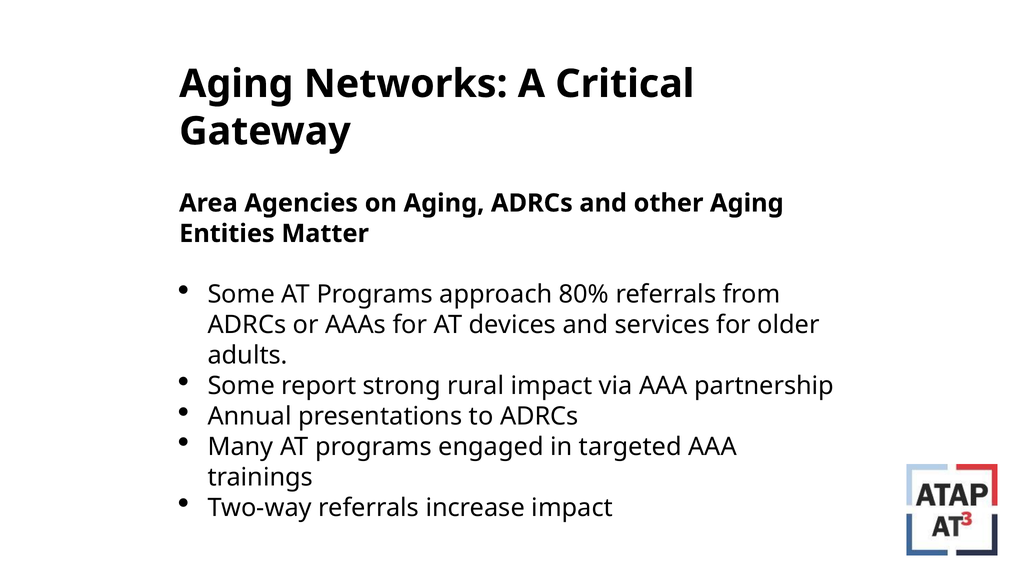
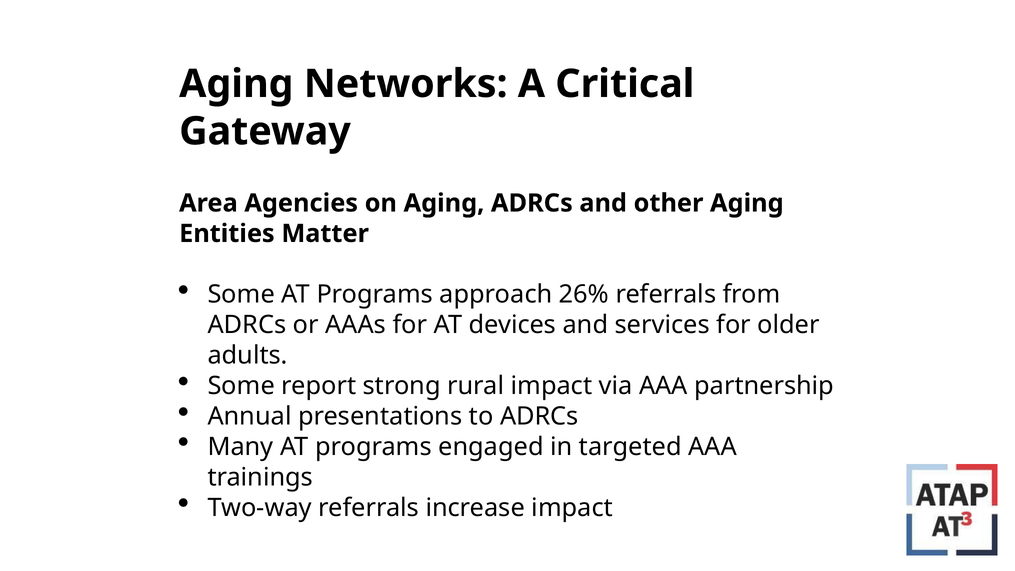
80%: 80% -> 26%
